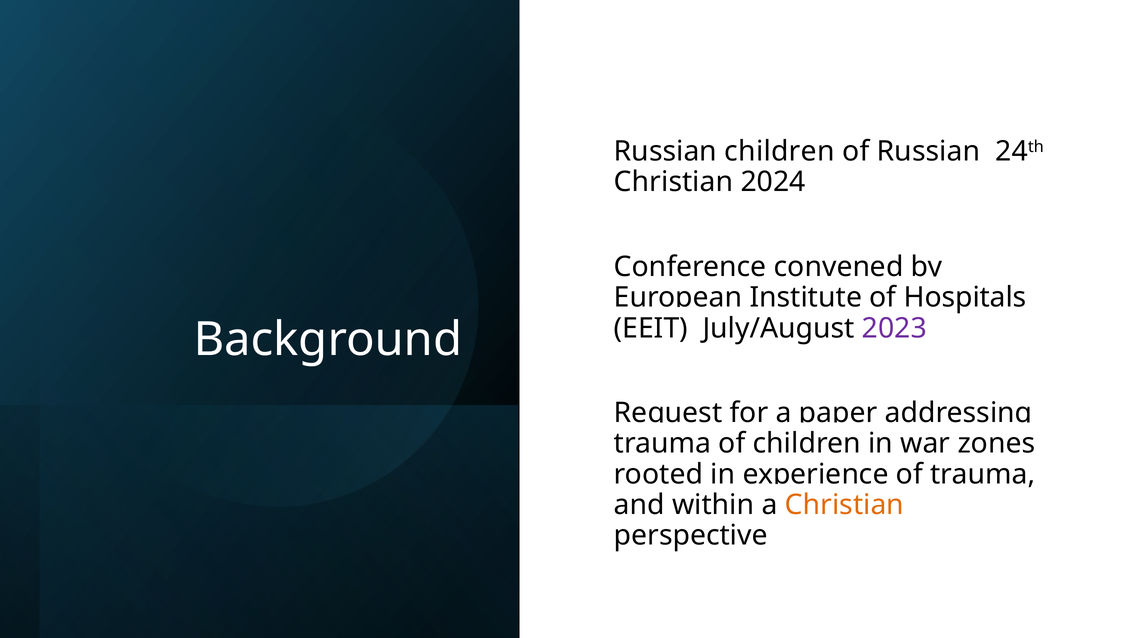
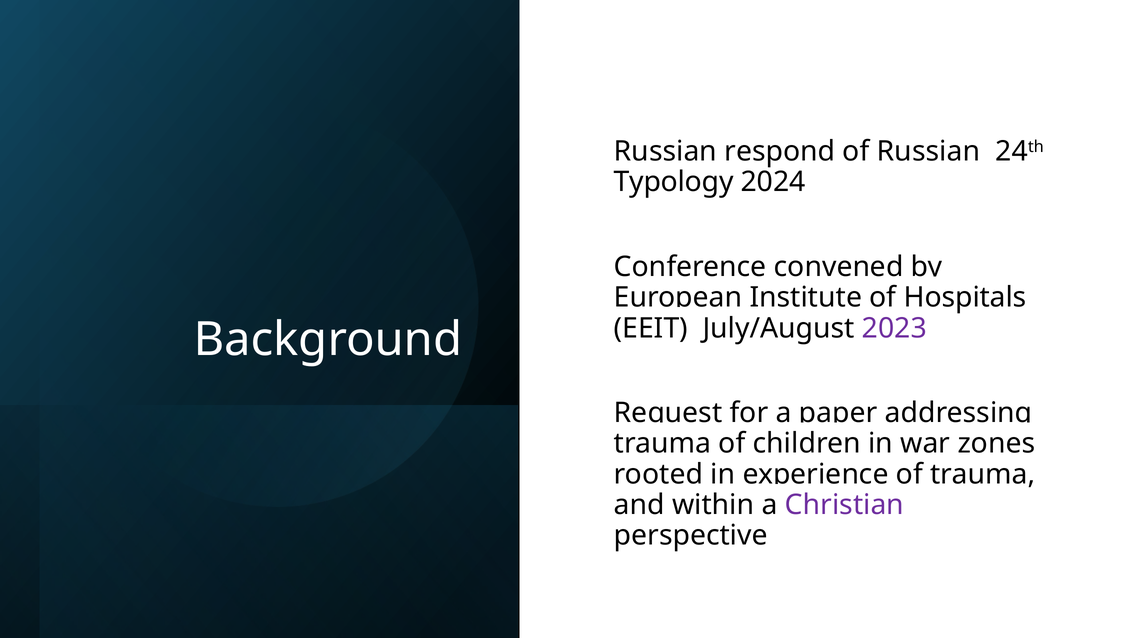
Russian children: children -> respond
Christian at (674, 182): Christian -> Typology
Christian at (844, 505) colour: orange -> purple
